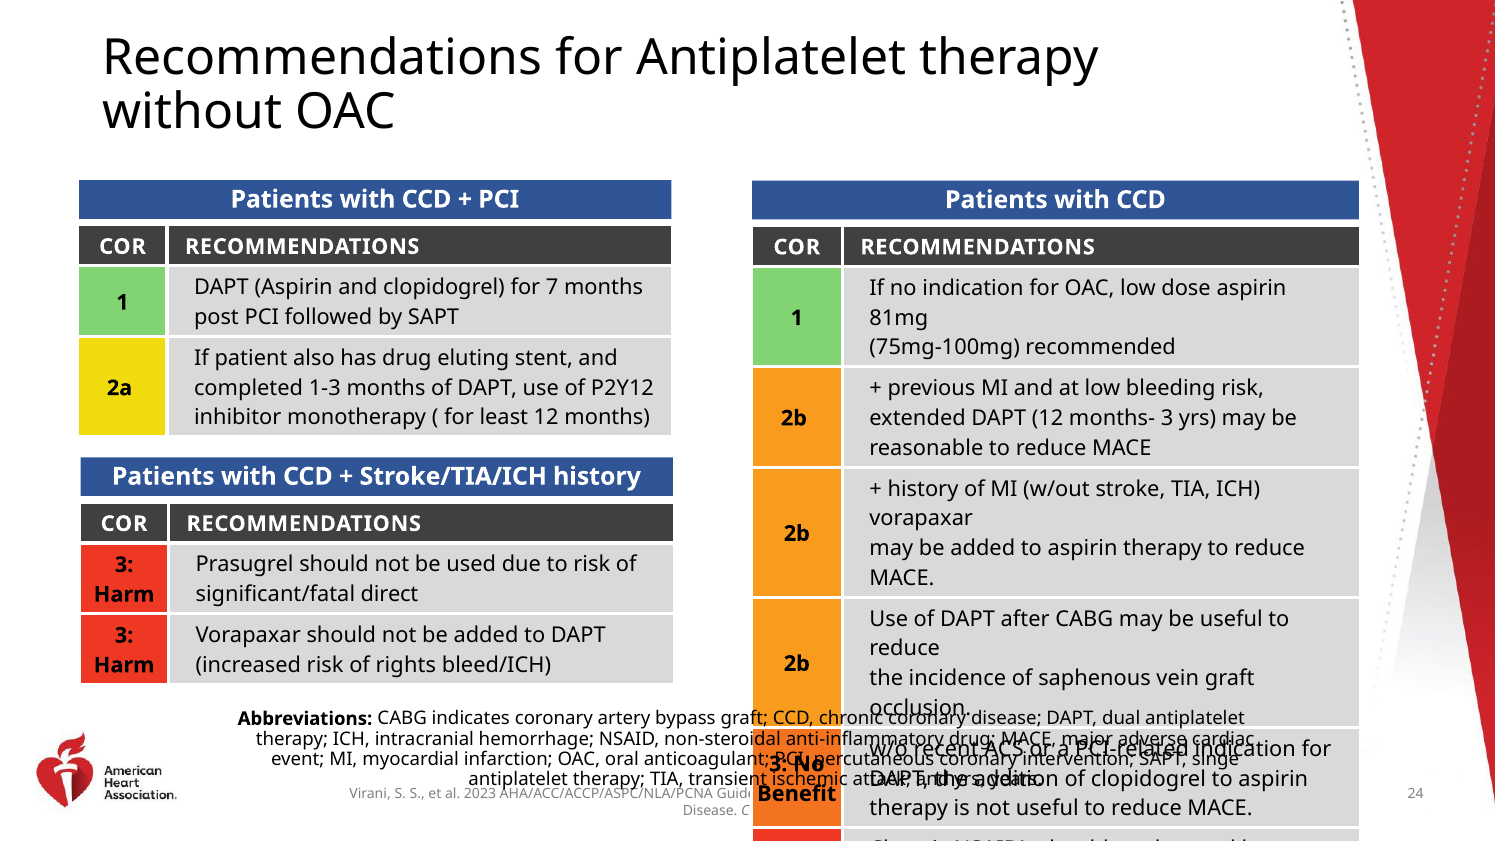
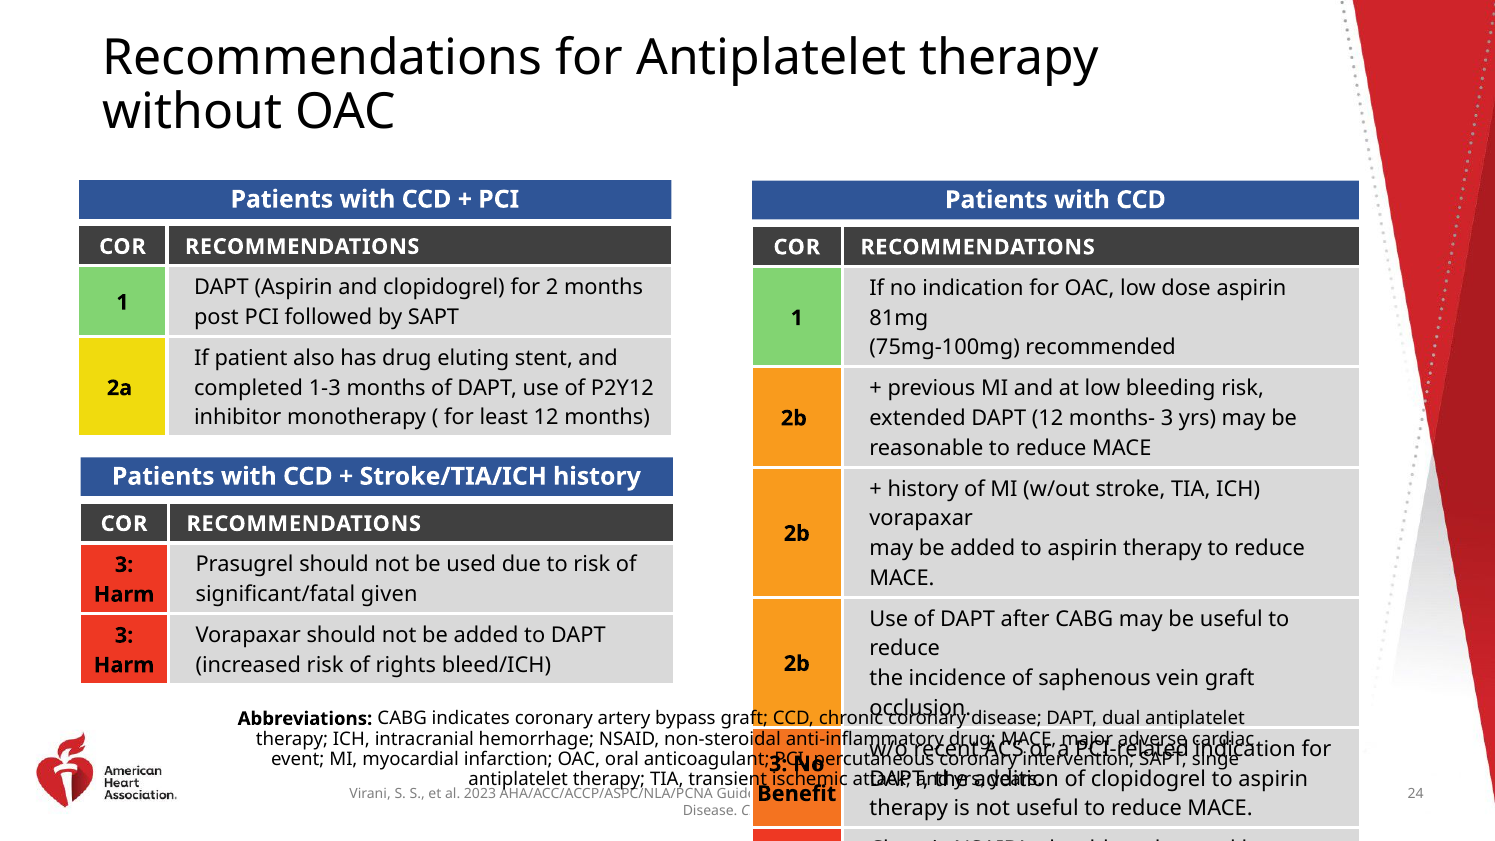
7: 7 -> 2
direct: direct -> given
